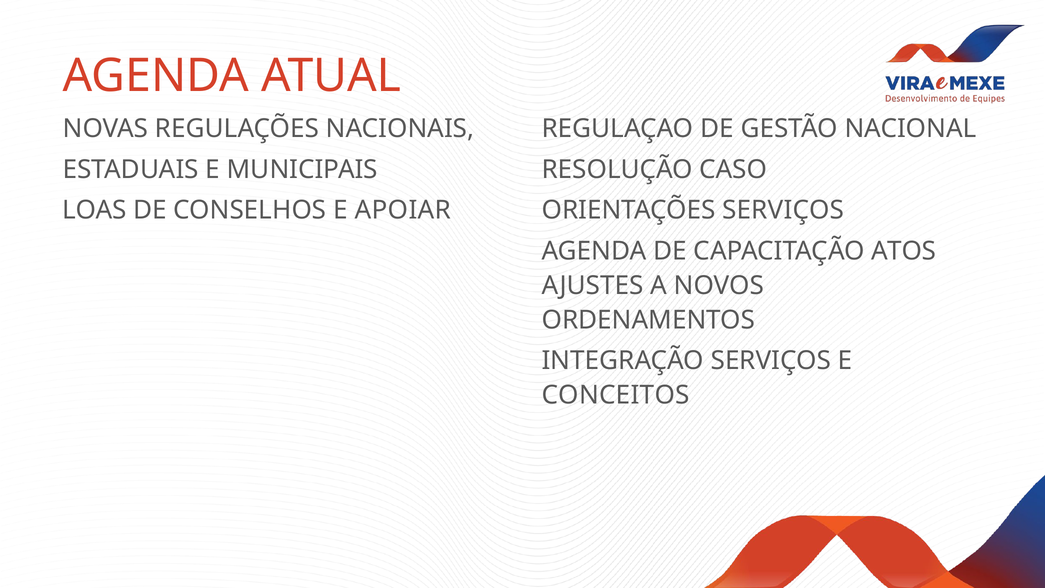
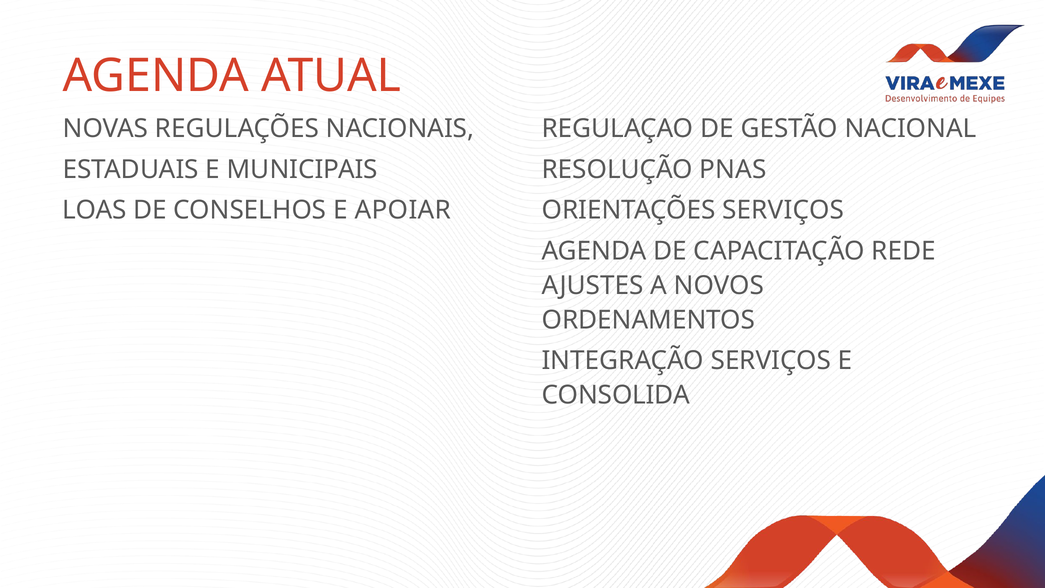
CASO: CASO -> PNAS
ATOS: ATOS -> REDE
CONCEITOS: CONCEITOS -> CONSOLIDA
